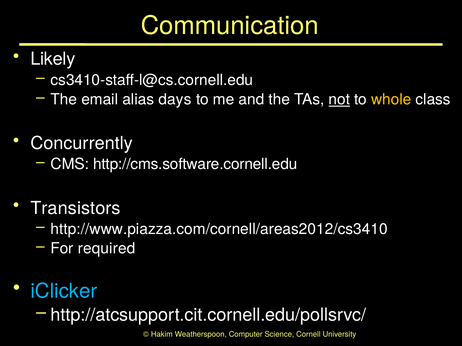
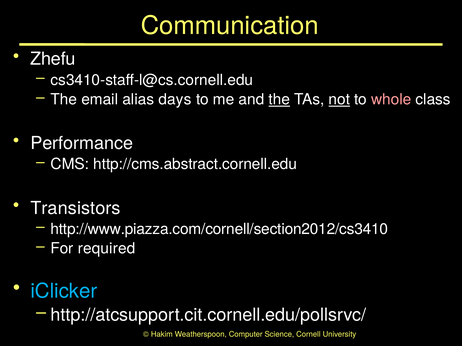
Likely: Likely -> Zhefu
the at (279, 100) underline: none -> present
whole colour: yellow -> pink
Concurrently: Concurrently -> Performance
http://cms.software.cornell.edu: http://cms.software.cornell.edu -> http://cms.abstract.cornell.edu
http://www.piazza.com/cornell/areas2012/cs3410: http://www.piazza.com/cornell/areas2012/cs3410 -> http://www.piazza.com/cornell/section2012/cs3410
